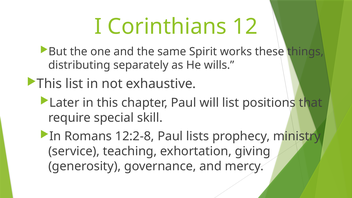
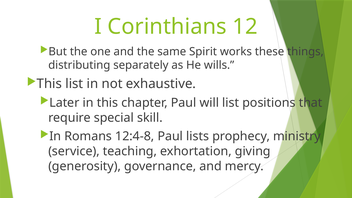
12:2-8: 12:2-8 -> 12:4-8
